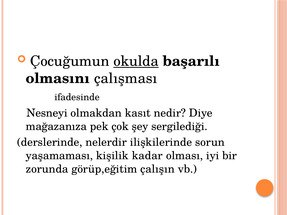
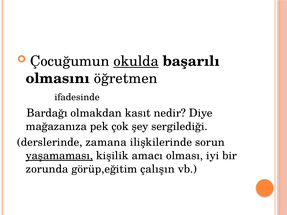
çalışması: çalışması -> öğretmen
Nesneyi: Nesneyi -> Bardağı
nelerdir: nelerdir -> zamana
yaşamaması underline: none -> present
kadar: kadar -> amacı
